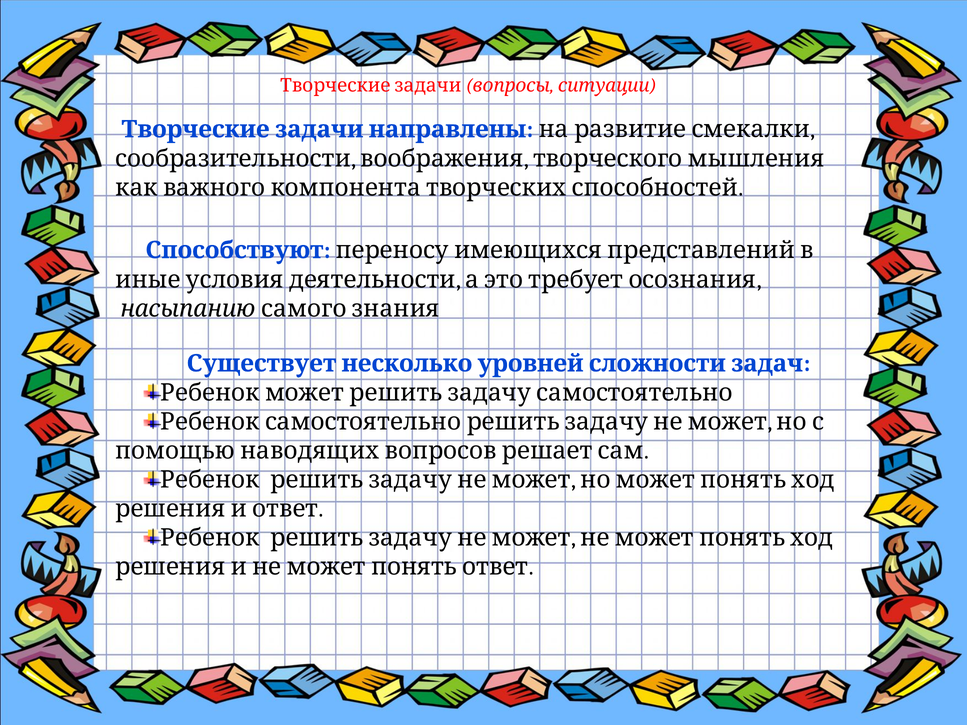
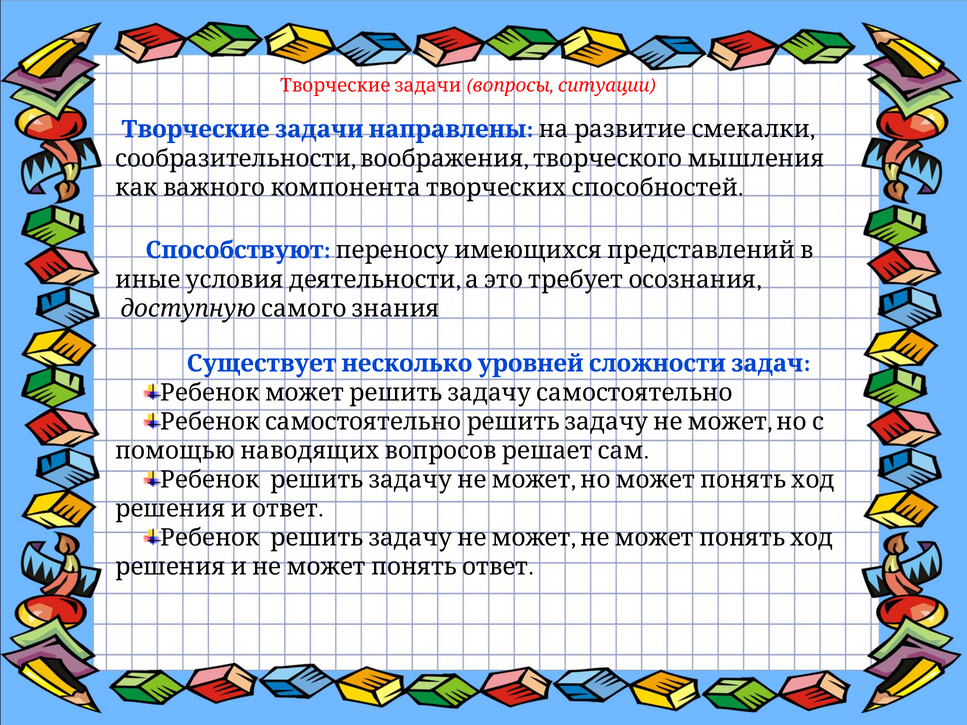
насыпанию: насыпанию -> доступную
